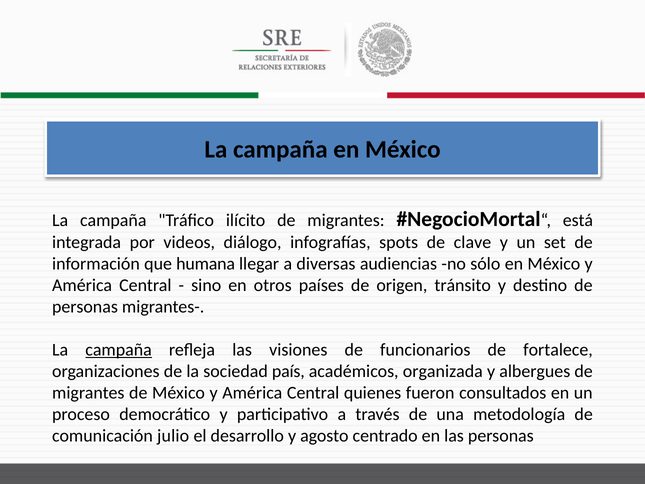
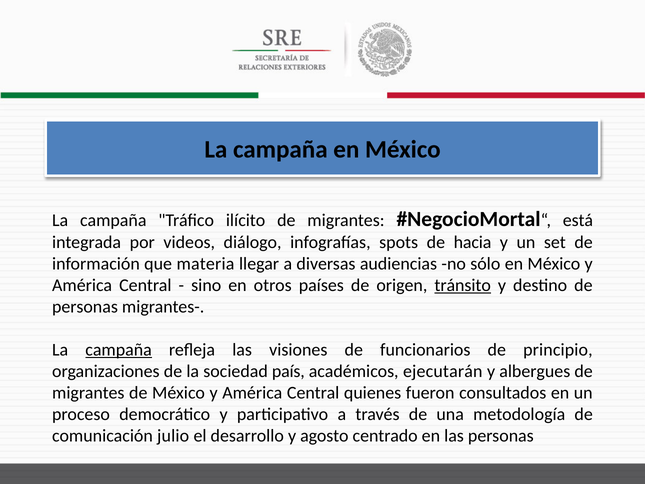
clave: clave -> hacia
humana: humana -> materia
tránsito underline: none -> present
fortalece: fortalece -> principio
organizada: organizada -> ejecutarán
